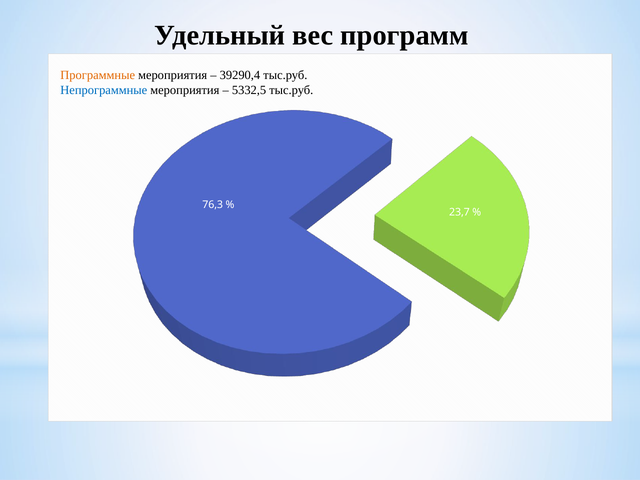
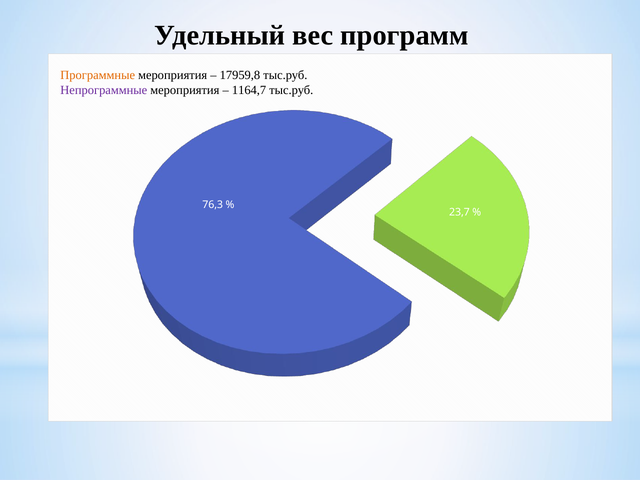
39290,4: 39290,4 -> 17959,8
Непрограммные colour: blue -> purple
5332,5: 5332,5 -> 1164,7
